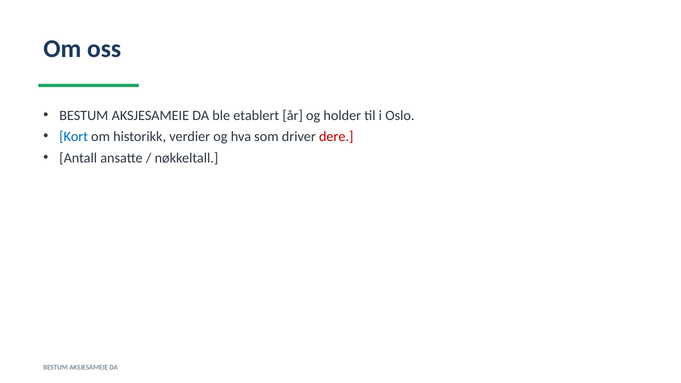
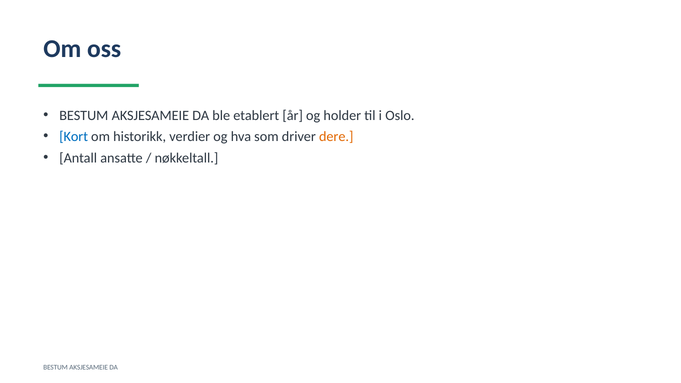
dere colour: red -> orange
